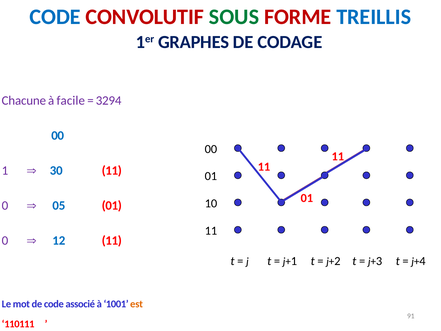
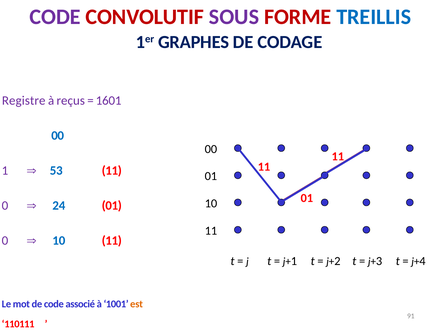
CODE at (55, 17) colour: blue -> purple
SOUS colour: green -> purple
Chacune: Chacune -> Registre
facile: facile -> reçus
3294: 3294 -> 1601
30: 30 -> 53
05: 05 -> 24
12 at (59, 240): 12 -> 10
